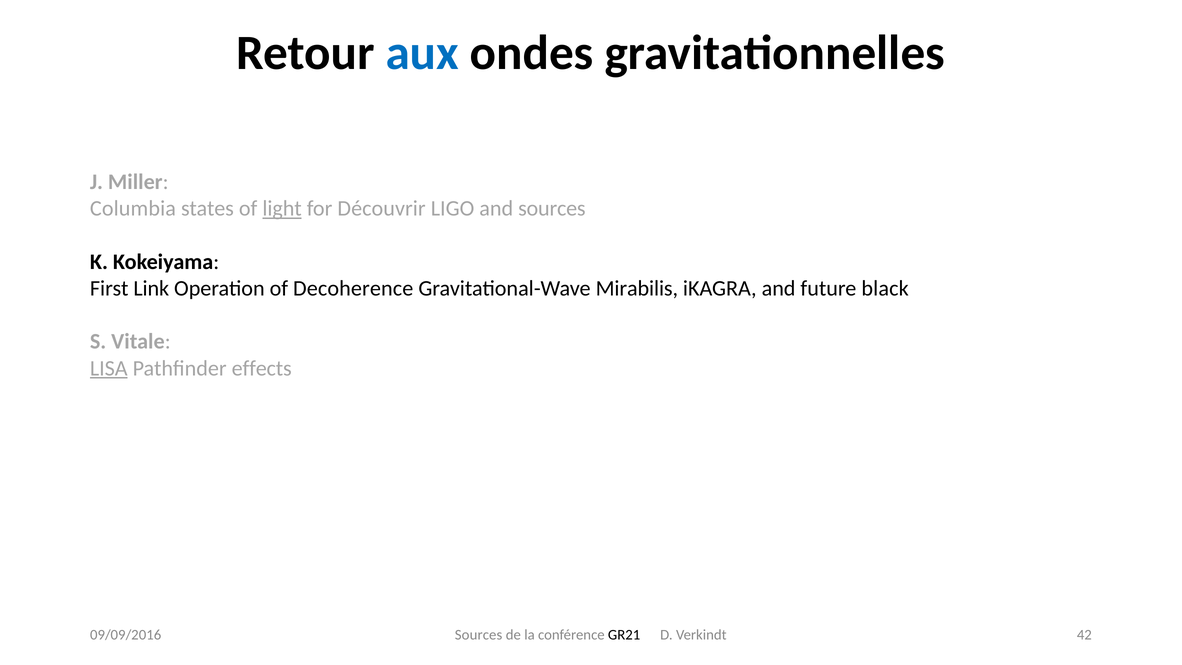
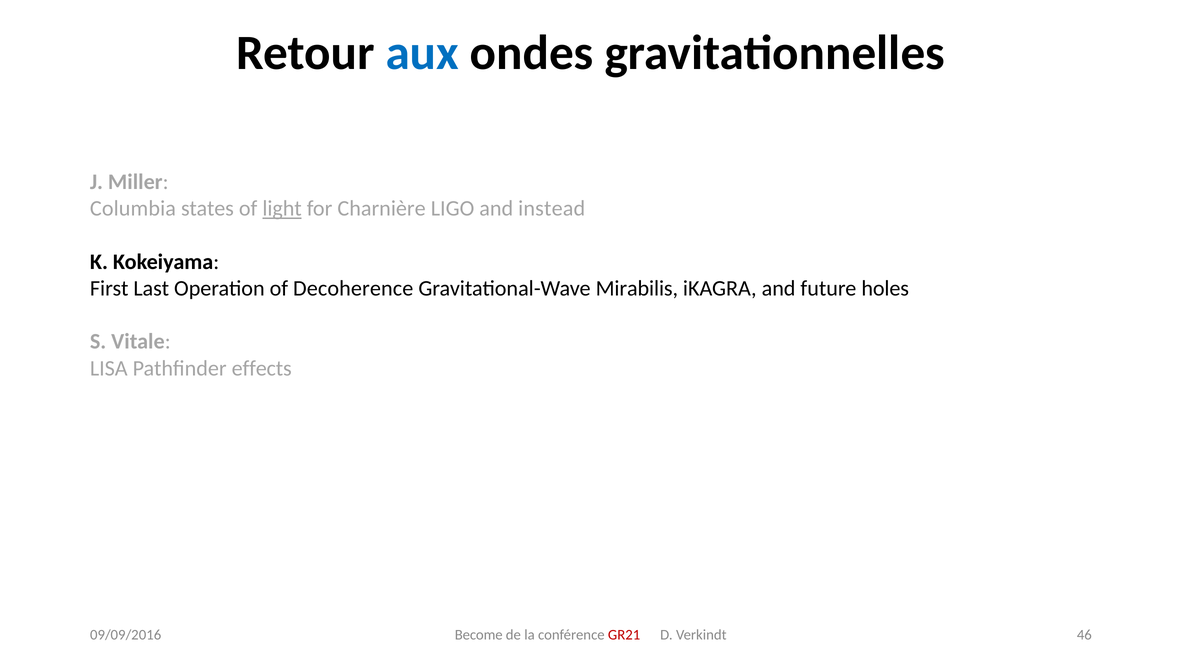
Découvrir: Découvrir -> Charnière
and sources: sources -> instead
Link: Link -> Last
black: black -> holes
LISA underline: present -> none
Sources at (479, 635): Sources -> Become
GR21 colour: black -> red
42: 42 -> 46
